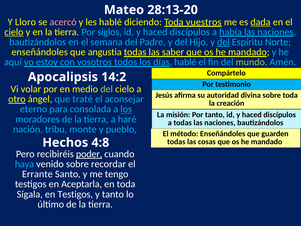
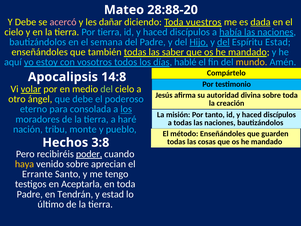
28:13-20: 28:13-20 -> 28:88-20
Y Lloro: Lloro -> Debe
les hablé: hablé -> dañar
cielo at (14, 32) underline: present -> none
Por siglos: siglos -> tierra
Hijo underline: none -> present
Espíritu Norte: Norte -> Estad
angustia: angustia -> también
mundo colour: light green -> yellow
14:2: 14:2 -> 14:8
volar underline: none -> present
otro underline: present -> none
que traté: traté -> debe
aconsejar: aconsejar -> poderoso
4:8: 4:8 -> 3:8
haya colour: light blue -> yellow
recordar: recordar -> aprecian
Sígala at (30, 194): Sígala -> Padre
en Testigos: Testigos -> Tendrán
y tanto: tanto -> estad
